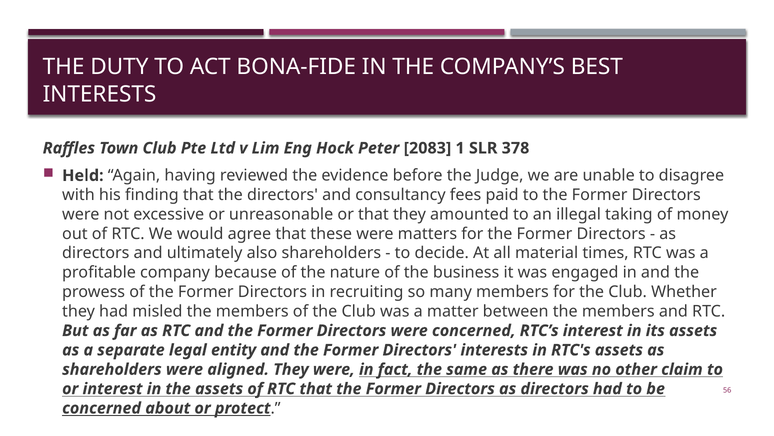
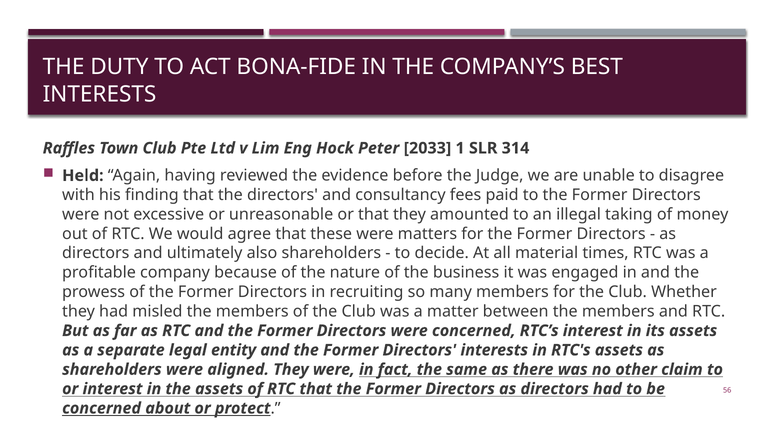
2083: 2083 -> 2033
378: 378 -> 314
